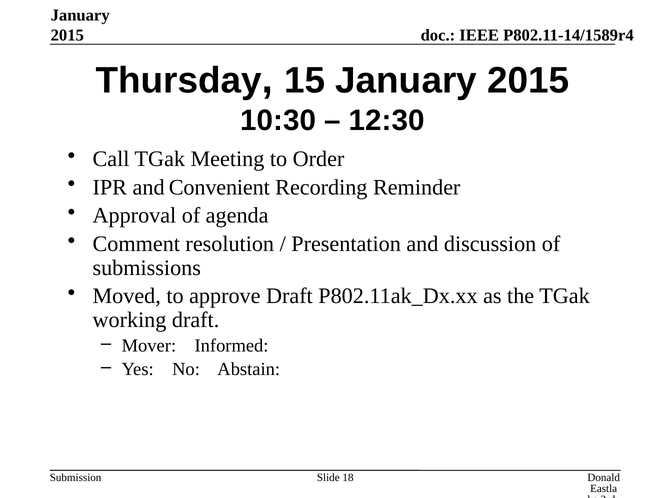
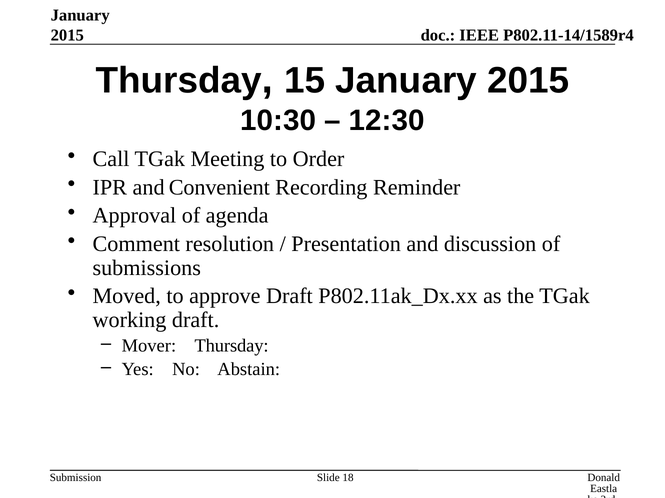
Mover Informed: Informed -> Thursday
